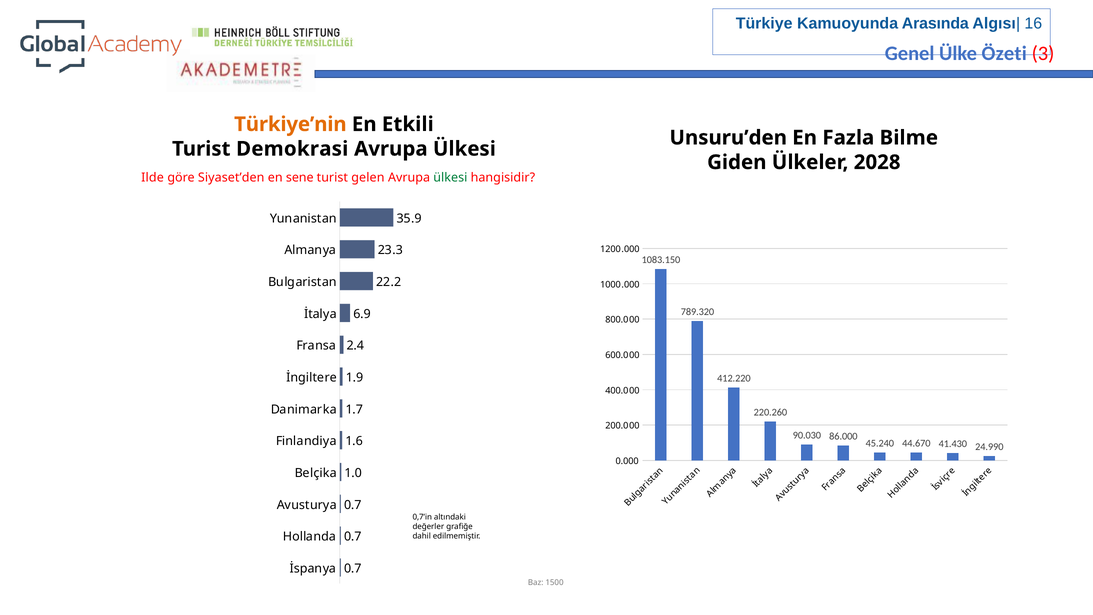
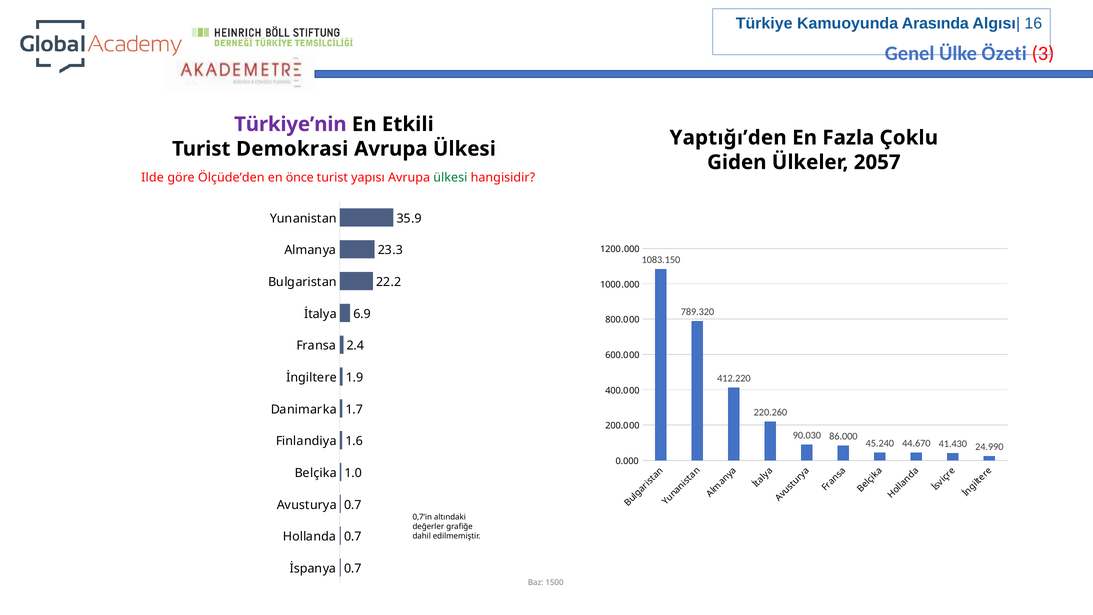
Türkiye’nin colour: orange -> purple
Unsuru’den: Unsuru’den -> Yaptığı’den
Bilme: Bilme -> Çoklu
2028: 2028 -> 2057
Siyaset’den: Siyaset’den -> Ölçüde’den
sene: sene -> önce
gelen: gelen -> yapısı
